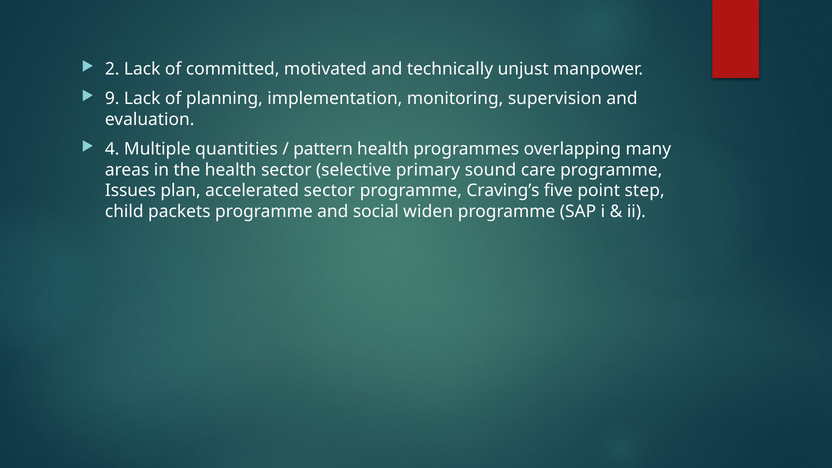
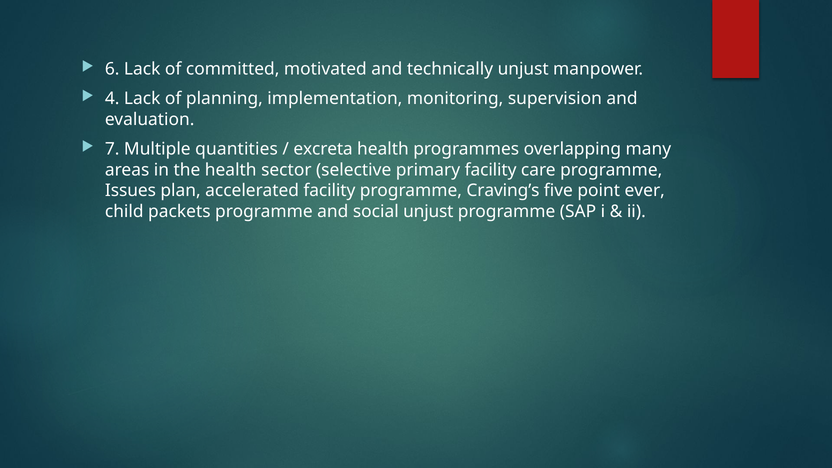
2: 2 -> 6
9: 9 -> 4
4: 4 -> 7
pattern: pattern -> excreta
primary sound: sound -> facility
accelerated sector: sector -> facility
step: step -> ever
social widen: widen -> unjust
